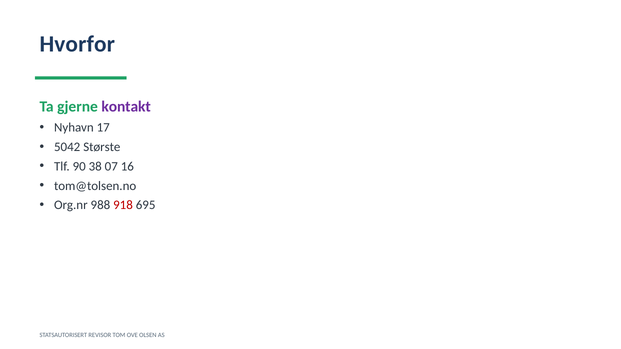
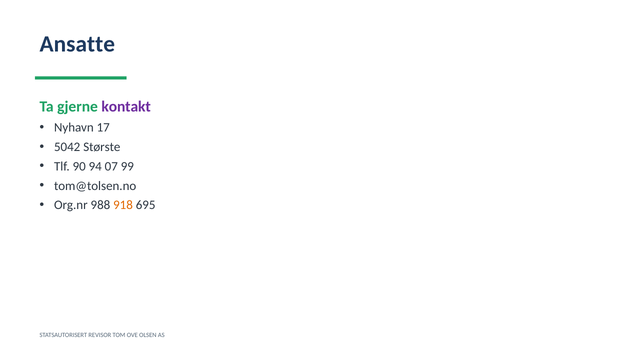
Hvorfor: Hvorfor -> Ansatte
38: 38 -> 94
16: 16 -> 99
918 colour: red -> orange
